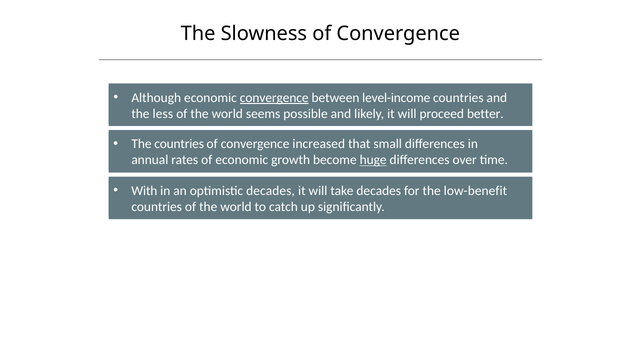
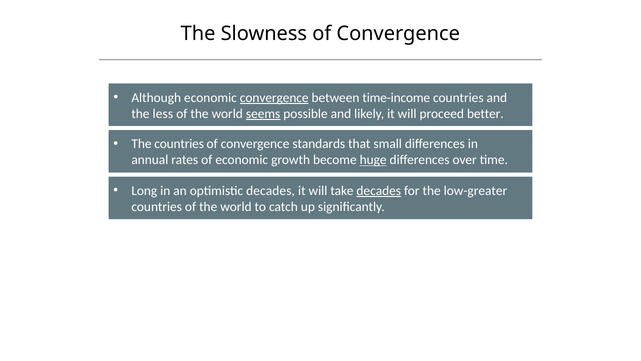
level-income: level-income -> time-income
seems underline: none -> present
increased: increased -> standards
With: With -> Long
decades at (379, 190) underline: none -> present
low-benefit: low-benefit -> low-greater
